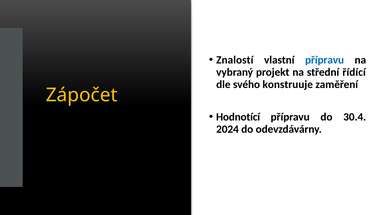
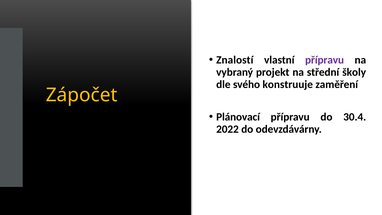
přípravu at (325, 60) colour: blue -> purple
řídící: řídící -> školy
Hodnotící: Hodnotící -> Plánovací
2024: 2024 -> 2022
